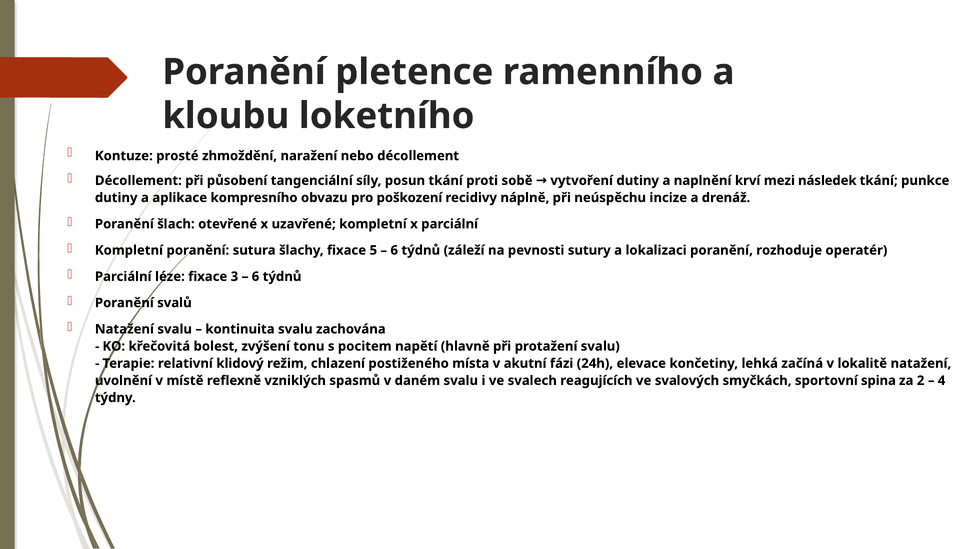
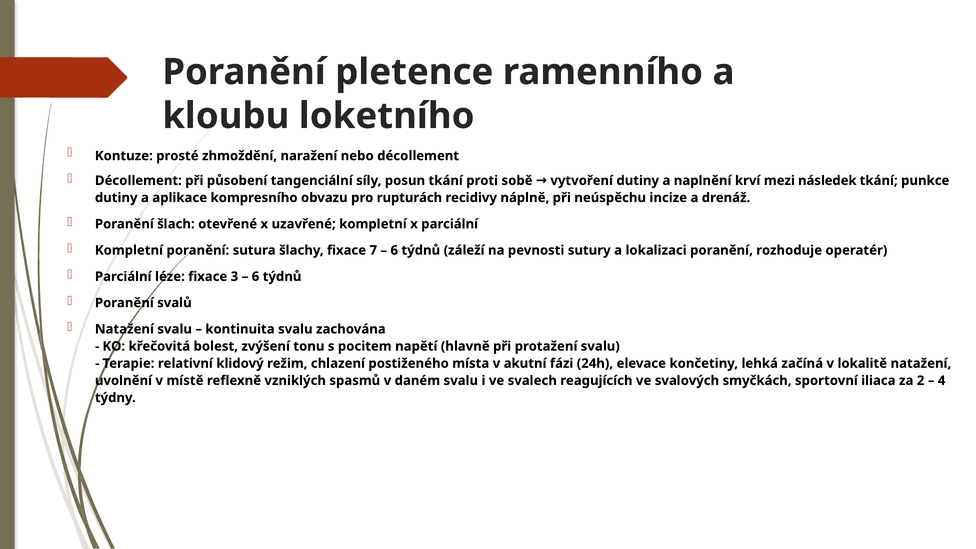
poškození: poškození -> rupturách
5: 5 -> 7
spina: spina -> iliaca
